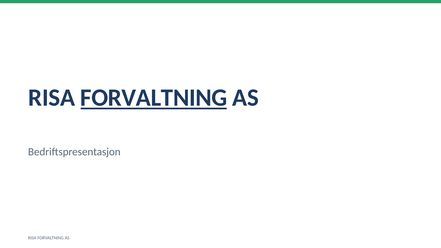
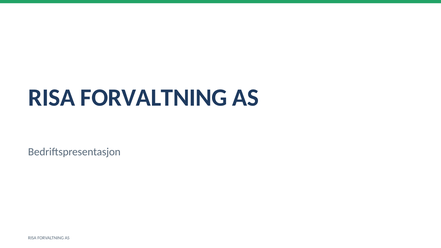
FORVALTNING at (154, 98) underline: present -> none
